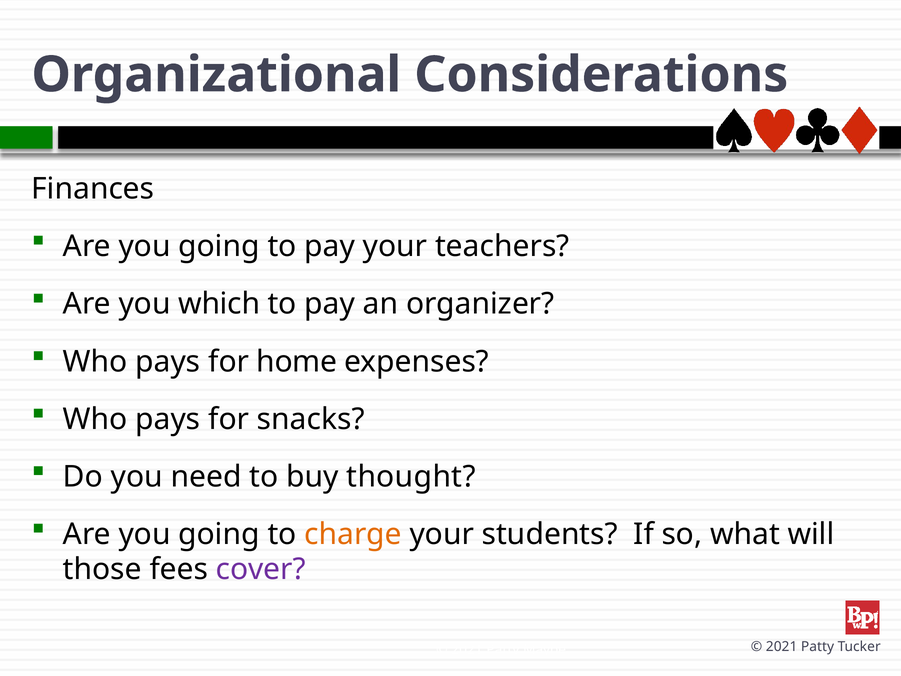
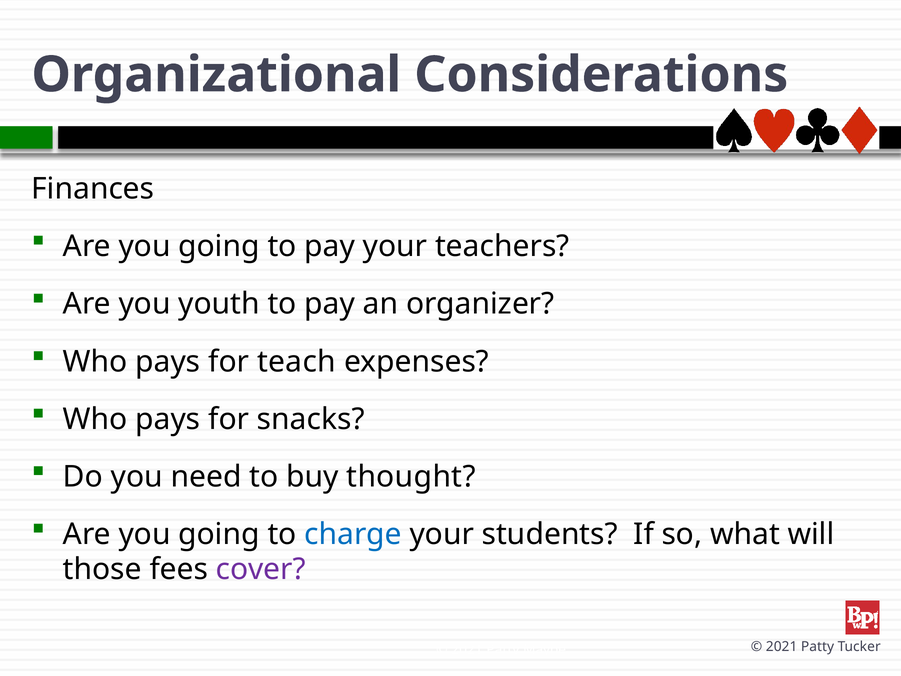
which: which -> youth
home: home -> teach
charge colour: orange -> blue
